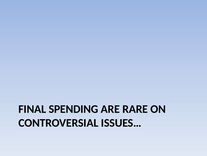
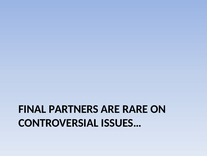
SPENDING: SPENDING -> PARTNERS
